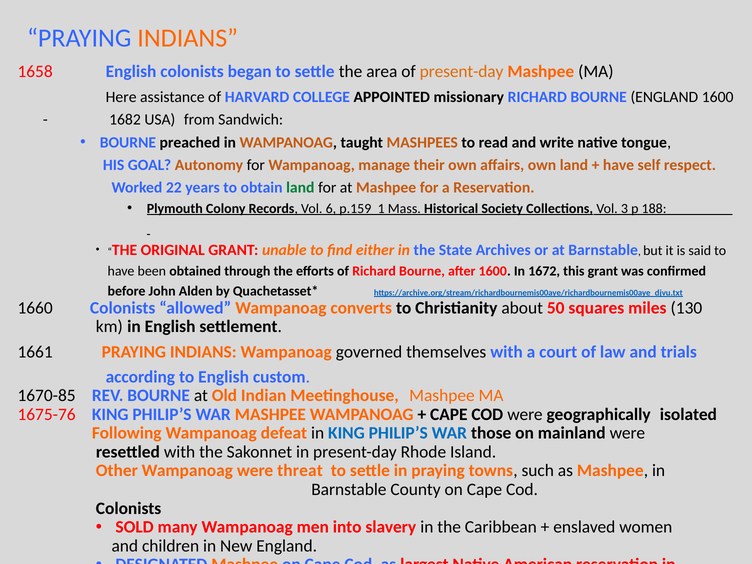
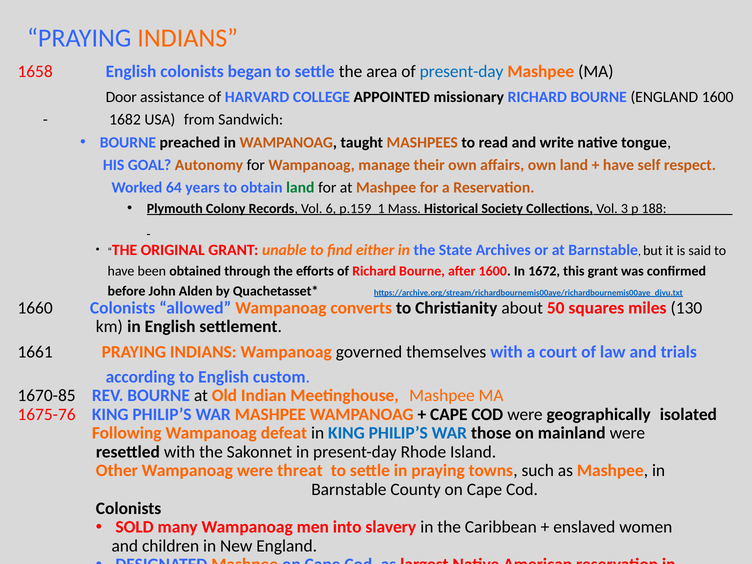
present-day at (462, 71) colour: orange -> blue
Here: Here -> Door
22: 22 -> 64
